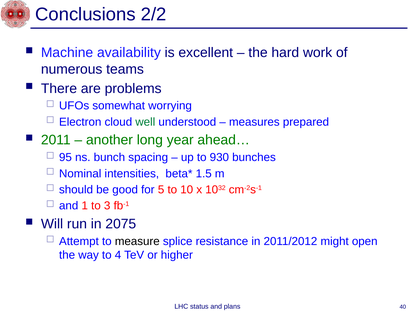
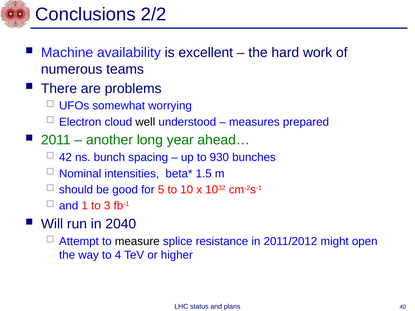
well colour: green -> black
95: 95 -> 42
2075: 2075 -> 2040
